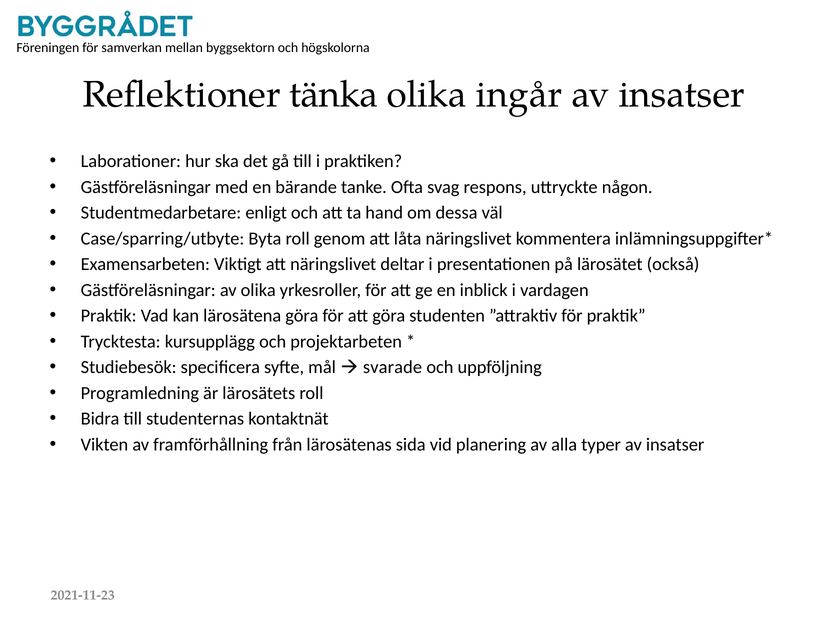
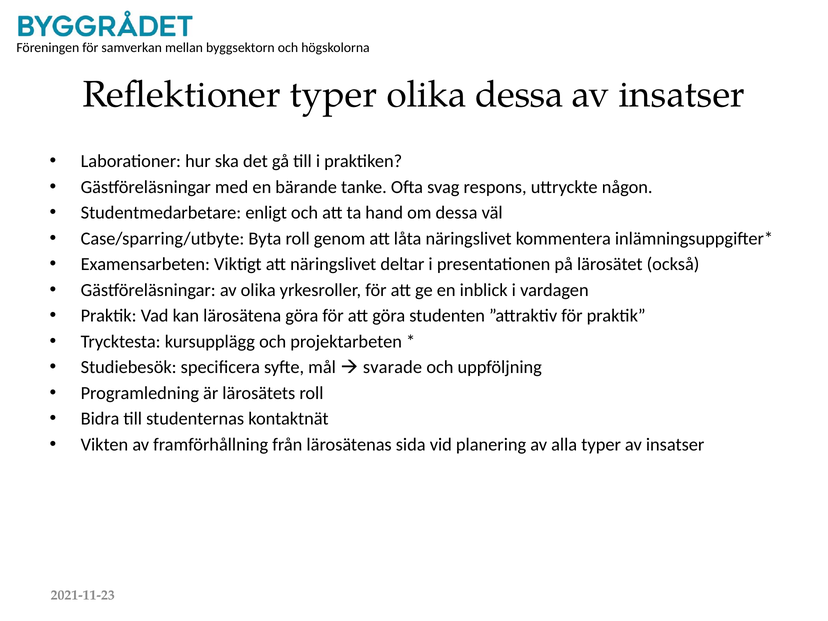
Reflektioner tänka: tänka -> typer
olika ingår: ingår -> dessa
